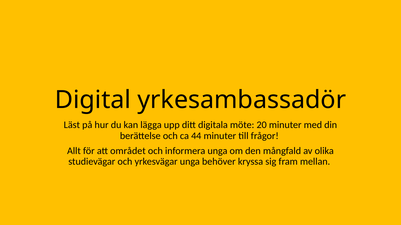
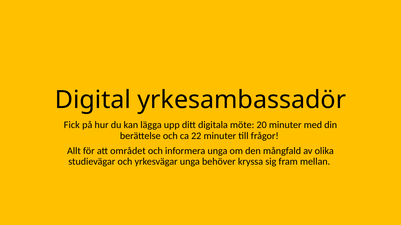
Läst: Läst -> Fick
44: 44 -> 22
